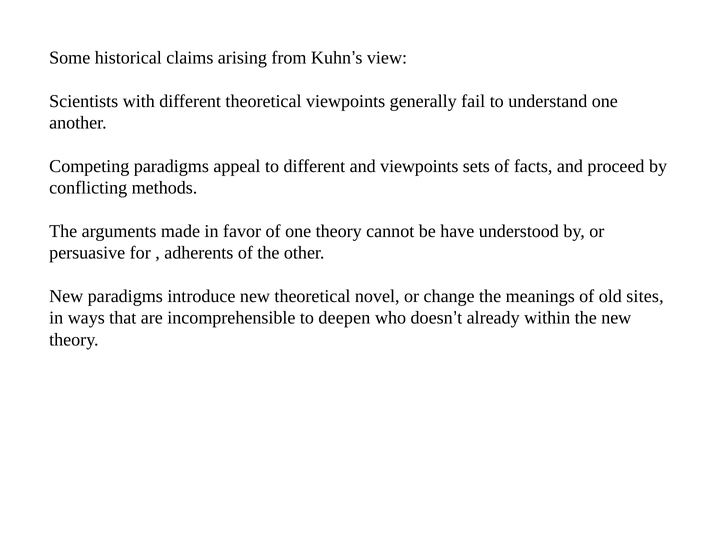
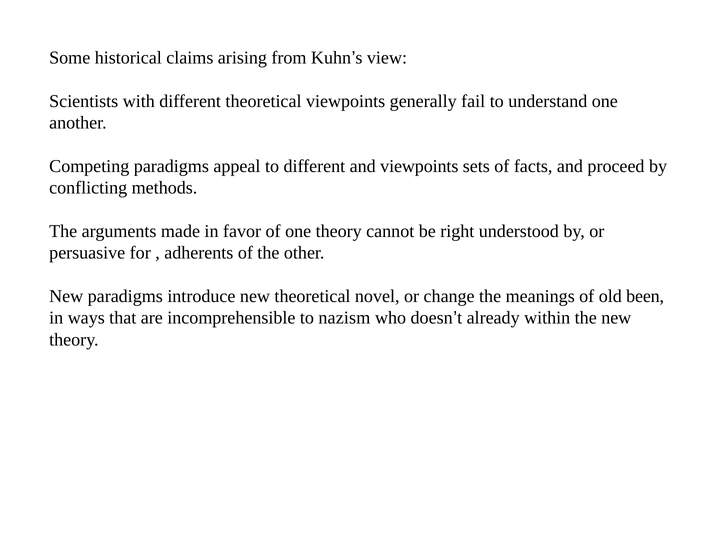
have: have -> right
sites: sites -> been
deepen: deepen -> nazism
